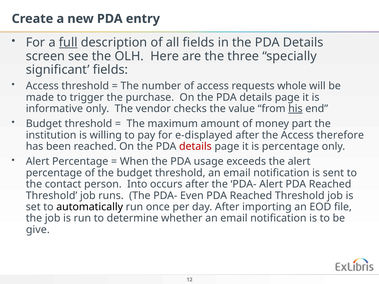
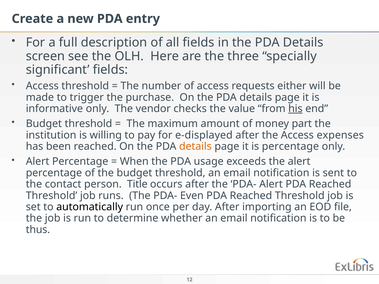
full underline: present -> none
whole: whole -> either
therefore: therefore -> expenses
details at (195, 147) colour: red -> orange
Into: Into -> Title
give: give -> thus
